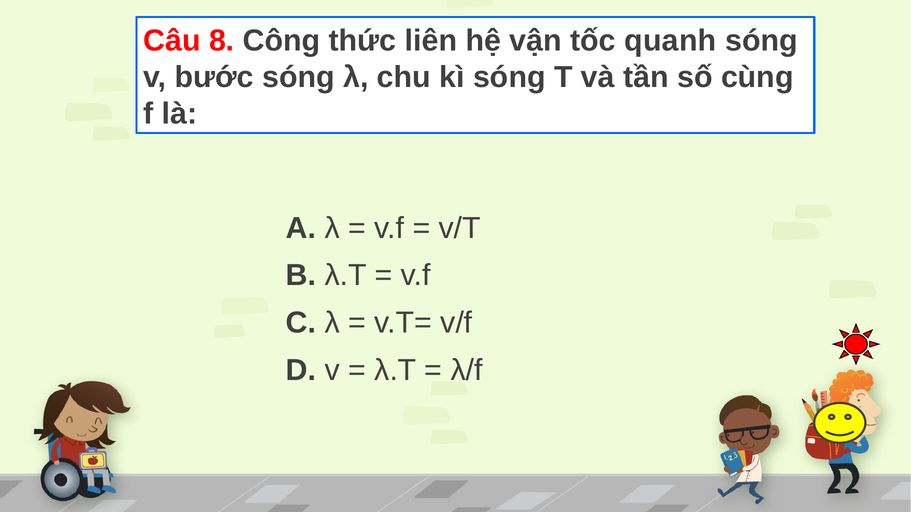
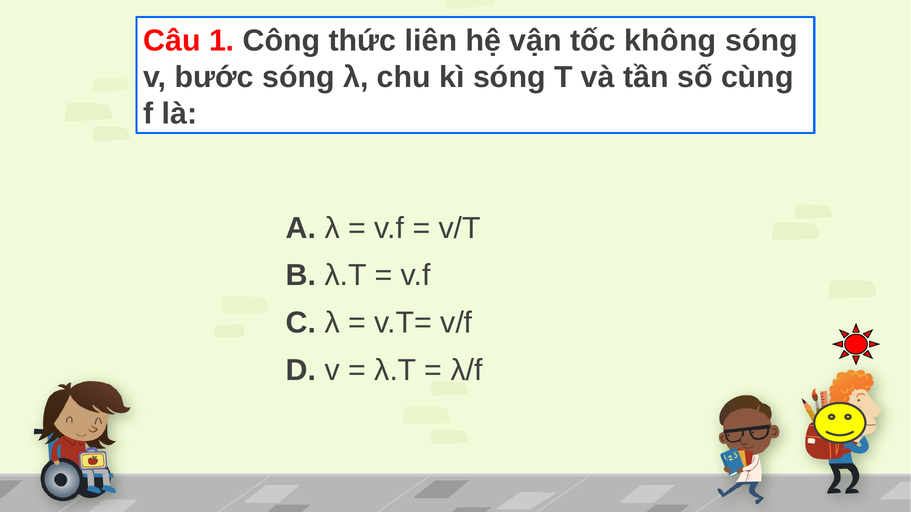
8: 8 -> 1
quanh: quanh -> không
